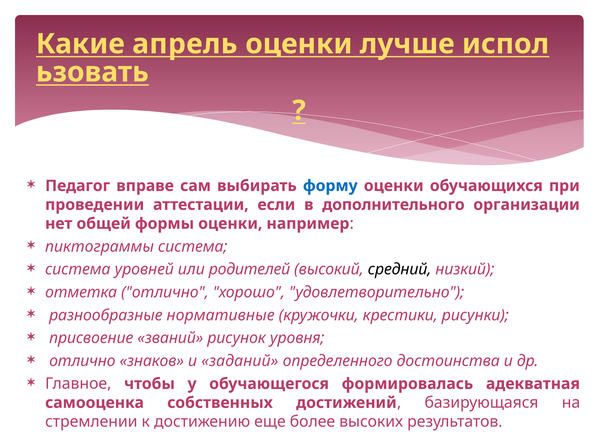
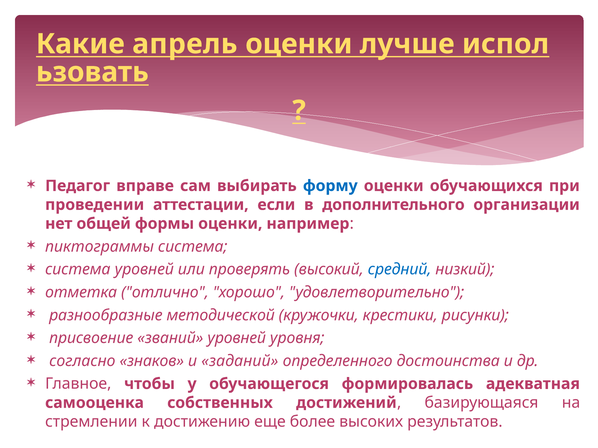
родителей: родителей -> проверять
средний colour: black -> blue
нормативные: нормативные -> методической
званий рисунок: рисунок -> уровней
отлично at (82, 361): отлично -> согласно
